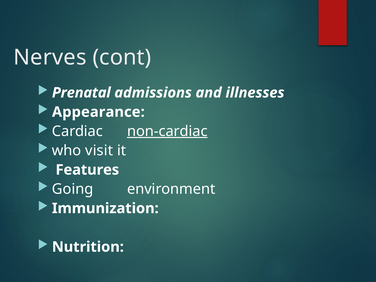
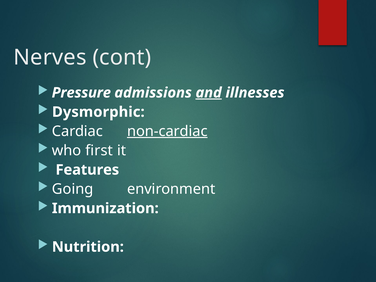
Prenatal: Prenatal -> Pressure
and underline: none -> present
Appearance: Appearance -> Dysmorphic
visit: visit -> first
